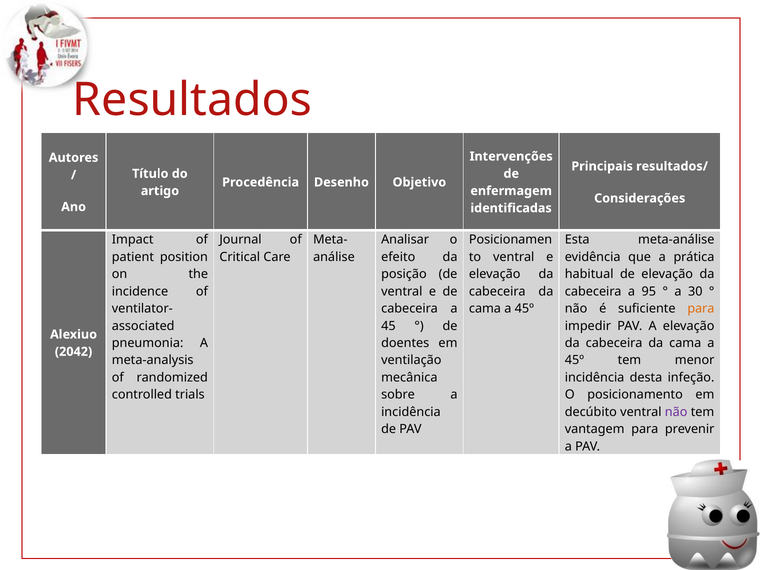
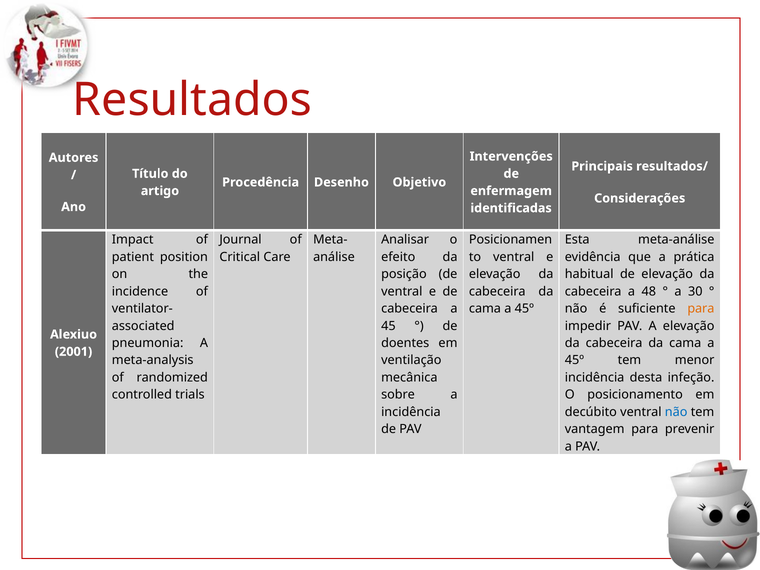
95: 95 -> 48
2042: 2042 -> 2001
não at (676, 412) colour: purple -> blue
